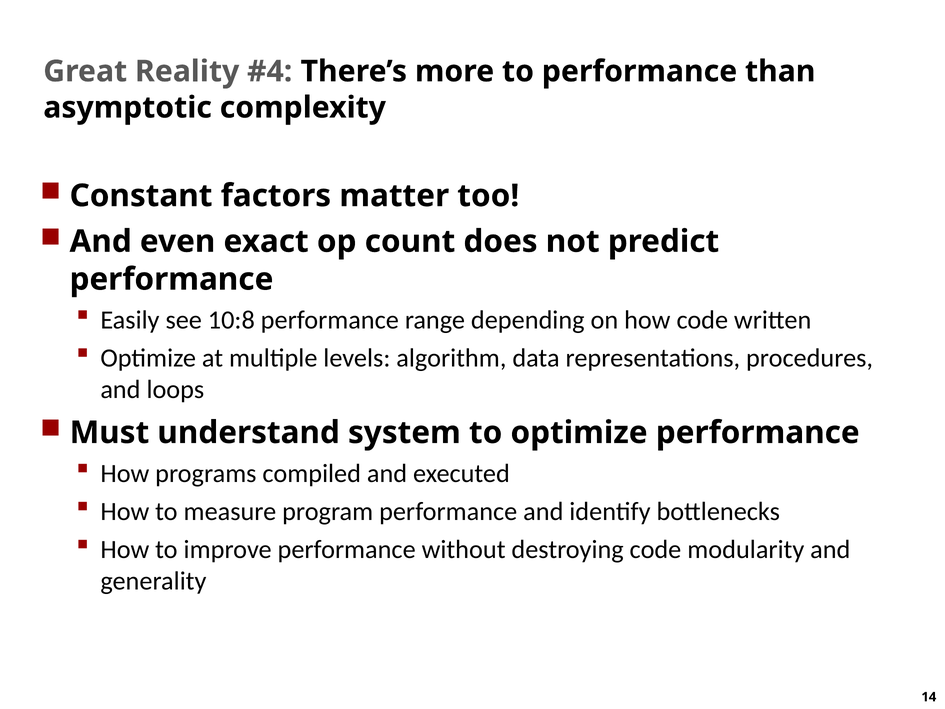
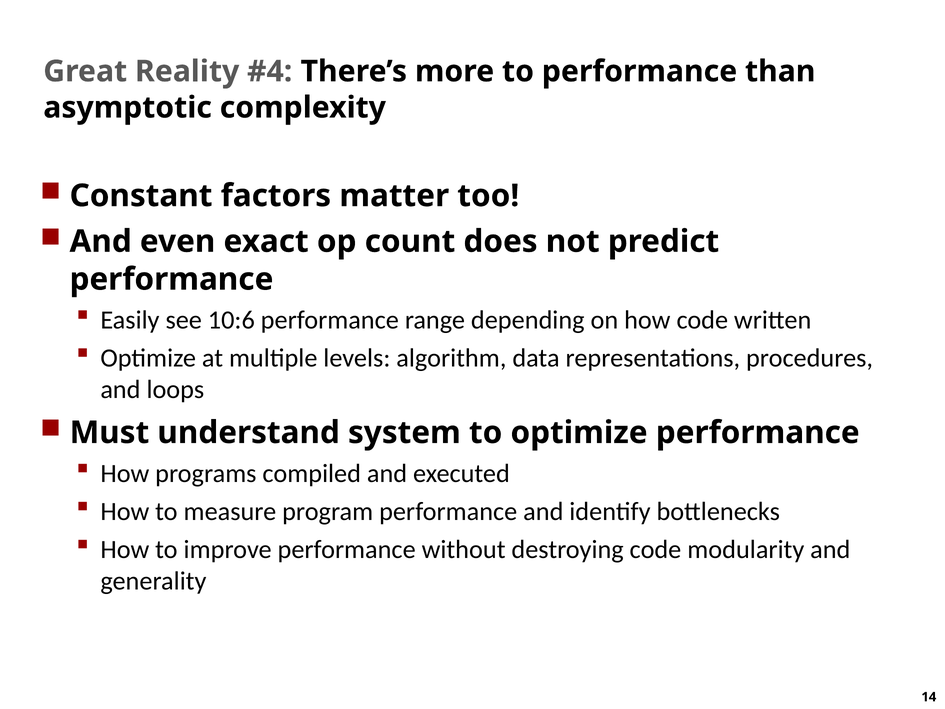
10:8: 10:8 -> 10:6
